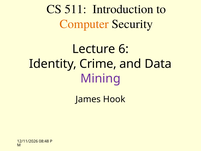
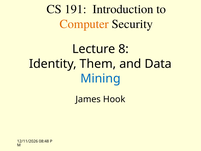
511: 511 -> 191
6: 6 -> 8
Crime: Crime -> Them
Mining colour: purple -> blue
